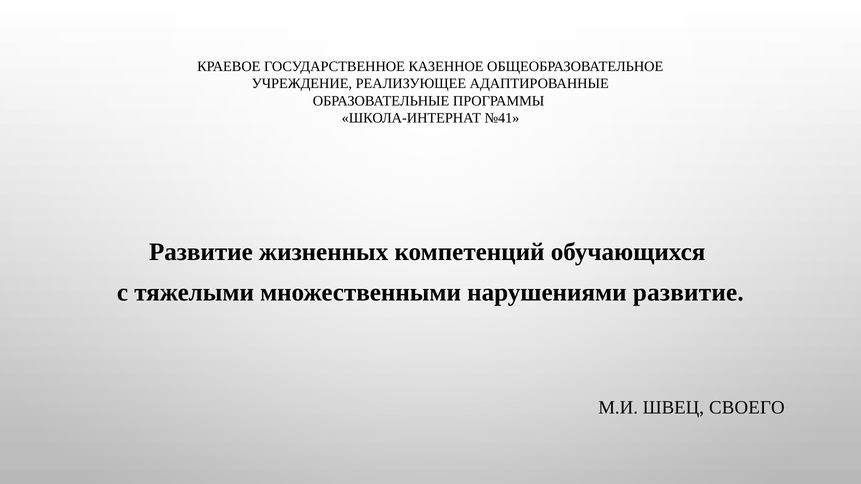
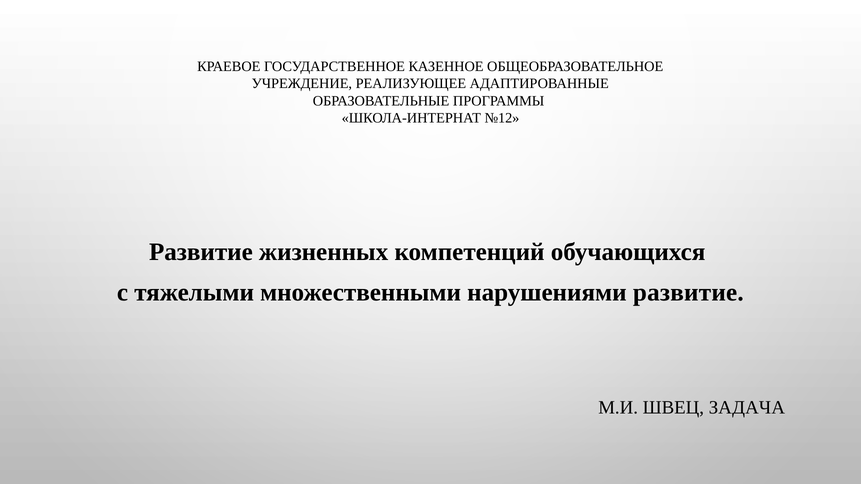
№41: №41 -> №12
СВОЕГО: СВОЕГО -> ЗАДАЧА
